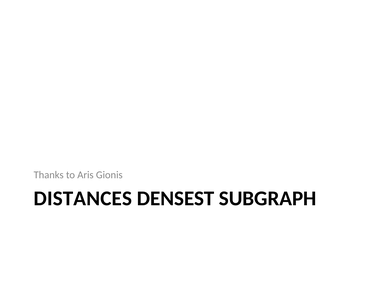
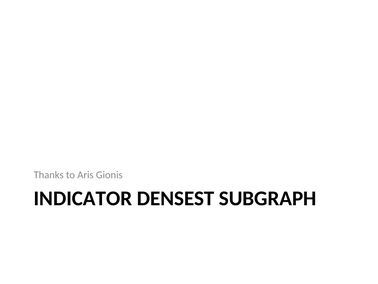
DISTANCES: DISTANCES -> INDICATOR
